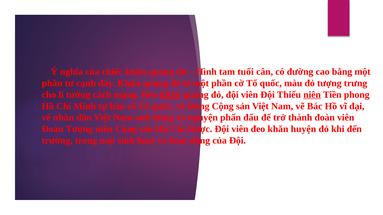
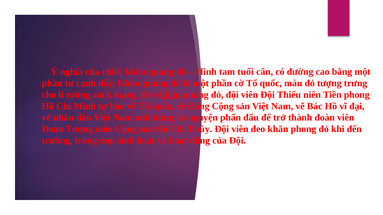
niên at (312, 95) underline: present -> none
Được: Được -> Thủy
khăn huyện: huyện -> phong
